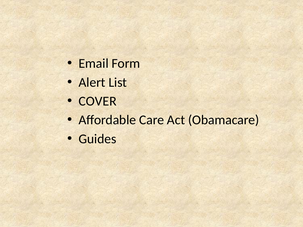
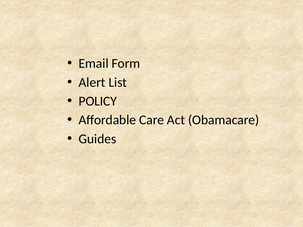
COVER: COVER -> POLICY
